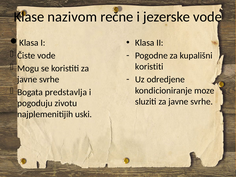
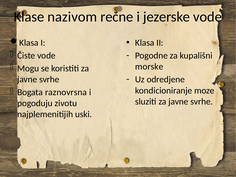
koristiti at (149, 67): koristiti -> morske
predstavlja: predstavlja -> raznovrsna
